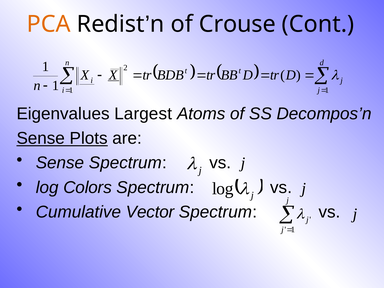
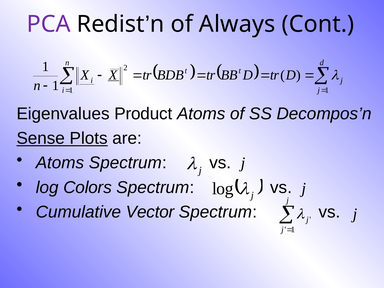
PCA colour: orange -> purple
Crouse: Crouse -> Always
Largest: Largest -> Product
Sense at (60, 163): Sense -> Atoms
